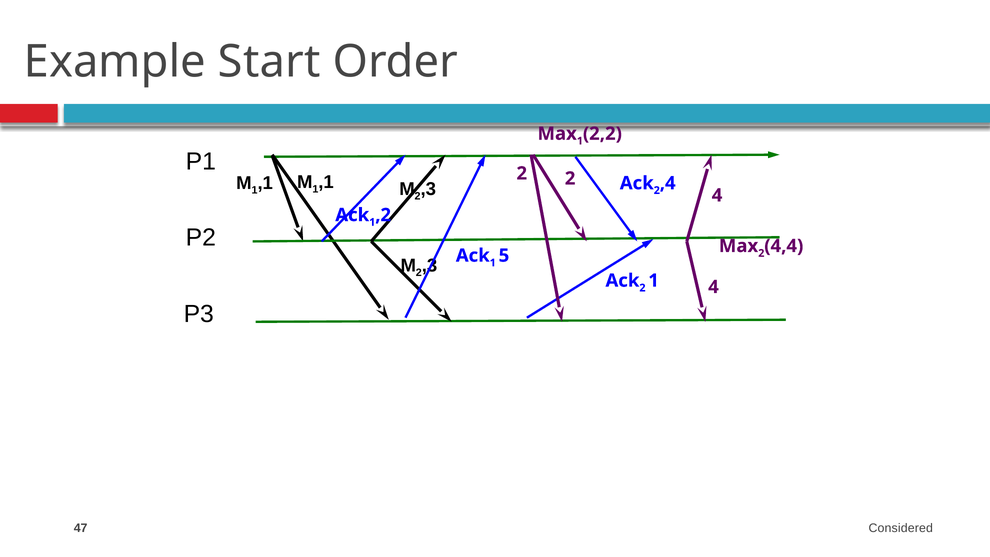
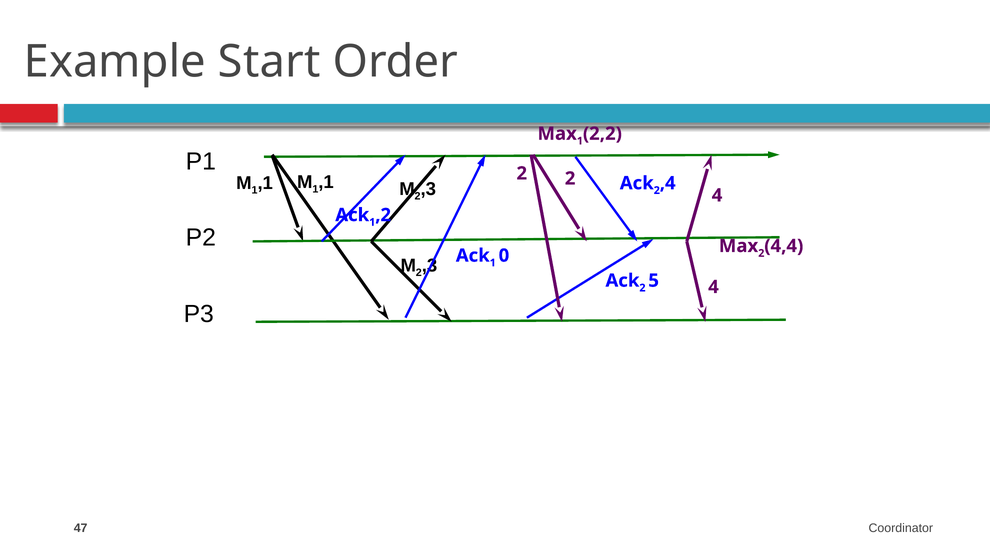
5: 5 -> 0
2 1: 1 -> 5
Considered: Considered -> Coordinator
